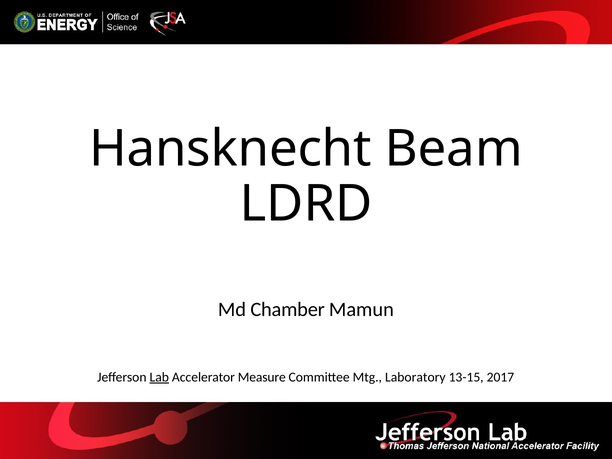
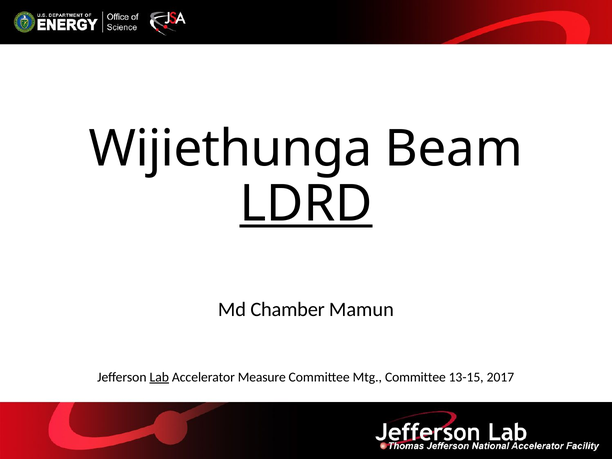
Hansknecht: Hansknecht -> Wijiethunga
LDRD underline: none -> present
Mtg Laboratory: Laboratory -> Committee
